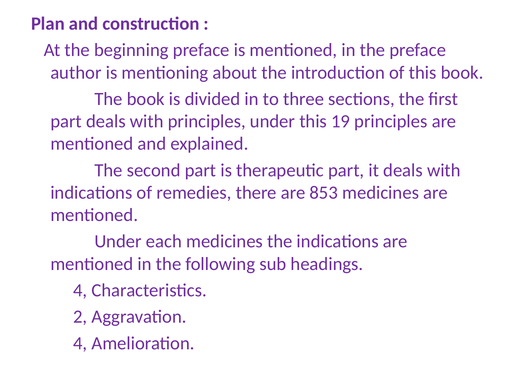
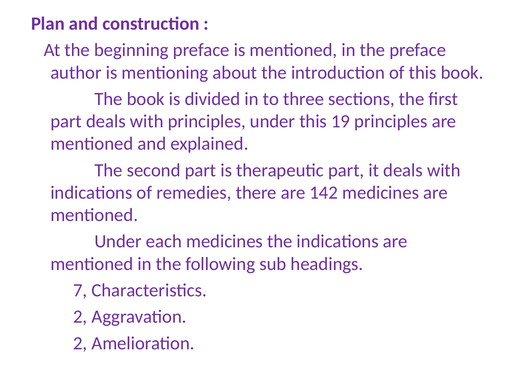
853: 853 -> 142
4 at (80, 290): 4 -> 7
4 at (80, 343): 4 -> 2
